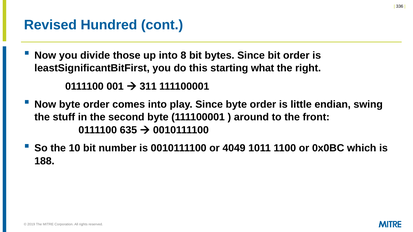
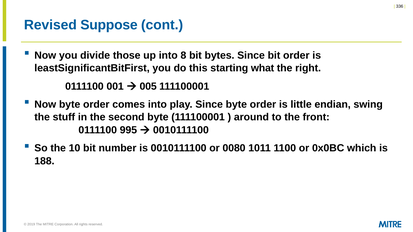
Hundred: Hundred -> Suppose
311: 311 -> 005
635: 635 -> 995
4049: 4049 -> 0080
